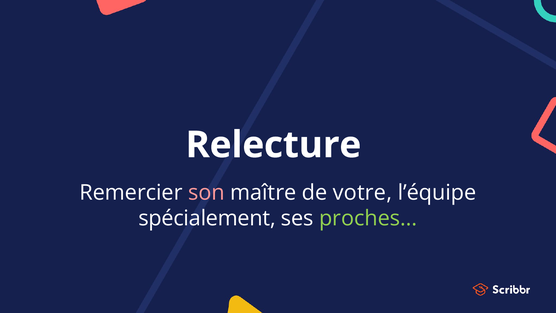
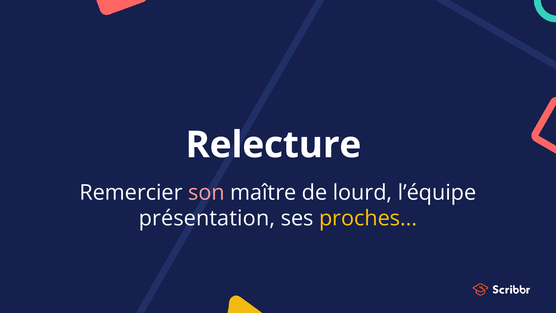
votre: votre -> lourd
spécialement: spécialement -> présentation
proches colour: light green -> yellow
